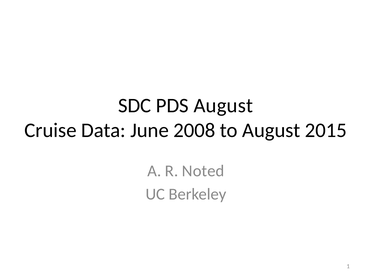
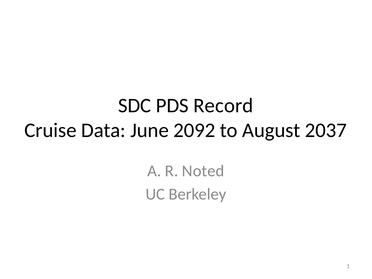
PDS August: August -> Record
2008: 2008 -> 2092
2015: 2015 -> 2037
